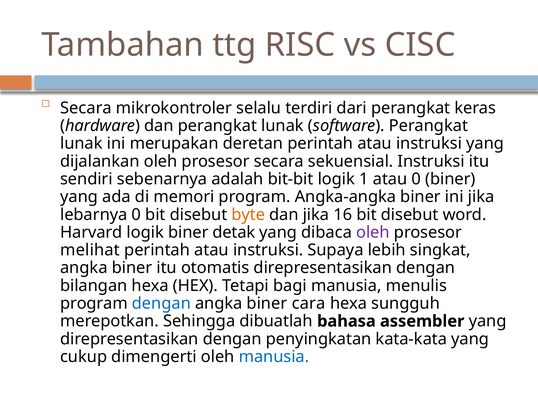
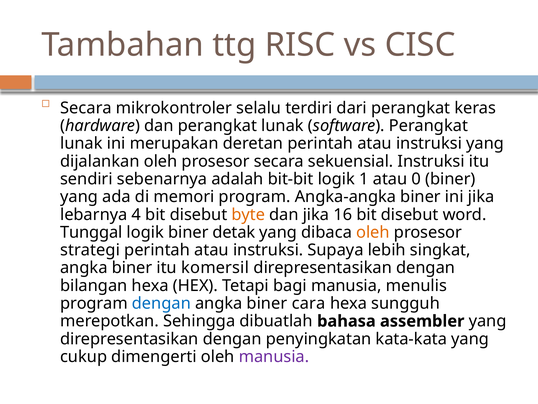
lebarnya 0: 0 -> 4
Harvard: Harvard -> Tunggal
oleh at (373, 232) colour: purple -> orange
melihat: melihat -> strategi
otomatis: otomatis -> komersil
manusia at (274, 356) colour: blue -> purple
